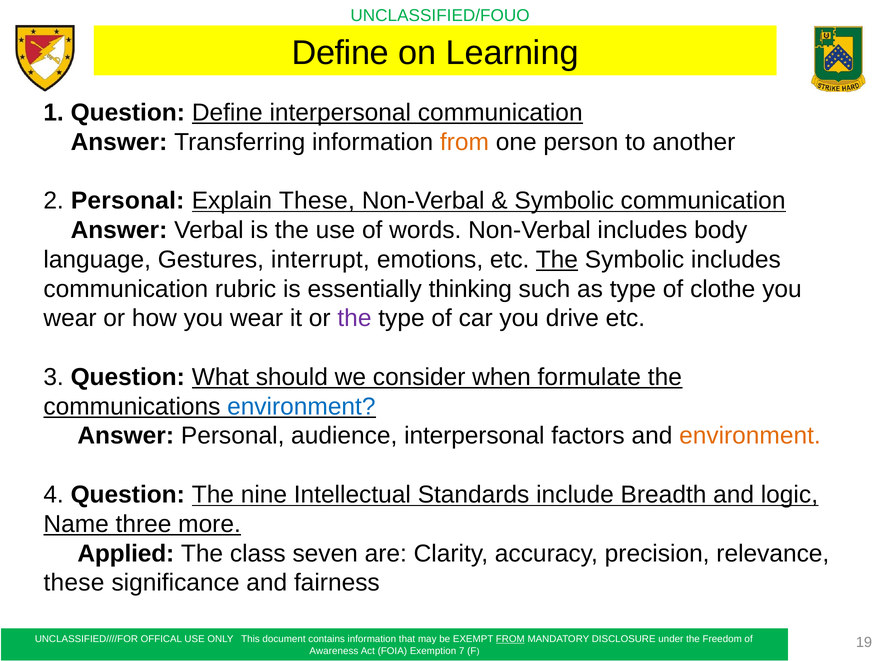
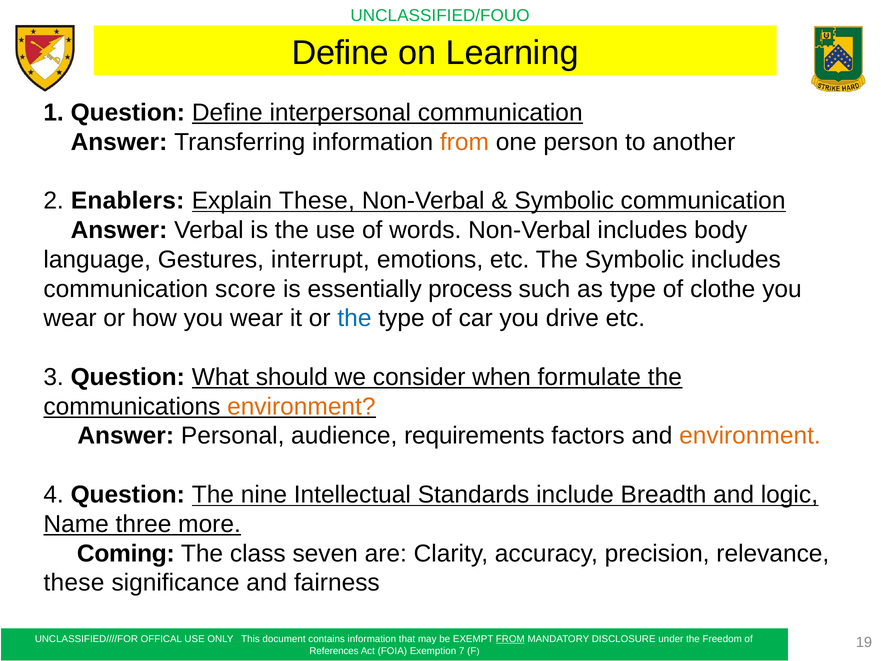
2 Personal: Personal -> Enablers
The at (557, 259) underline: present -> none
rubric: rubric -> score
thinking: thinking -> process
the at (354, 318) colour: purple -> blue
environment at (301, 406) colour: blue -> orange
audience interpersonal: interpersonal -> requirements
Applied: Applied -> Coming
Awareness: Awareness -> References
